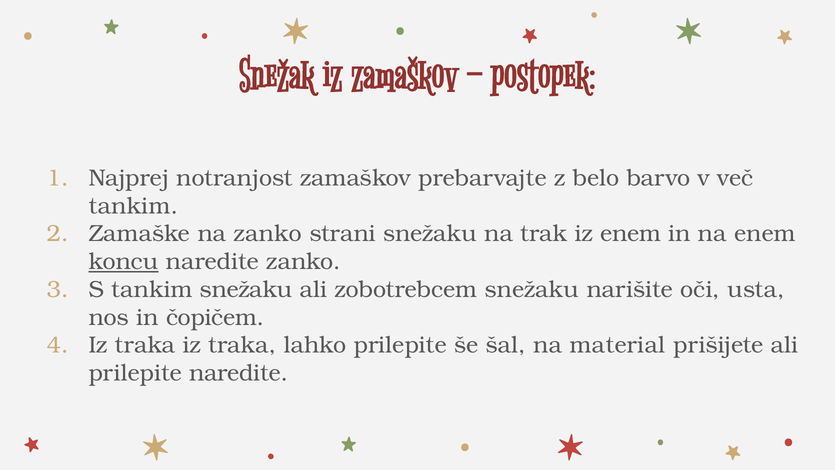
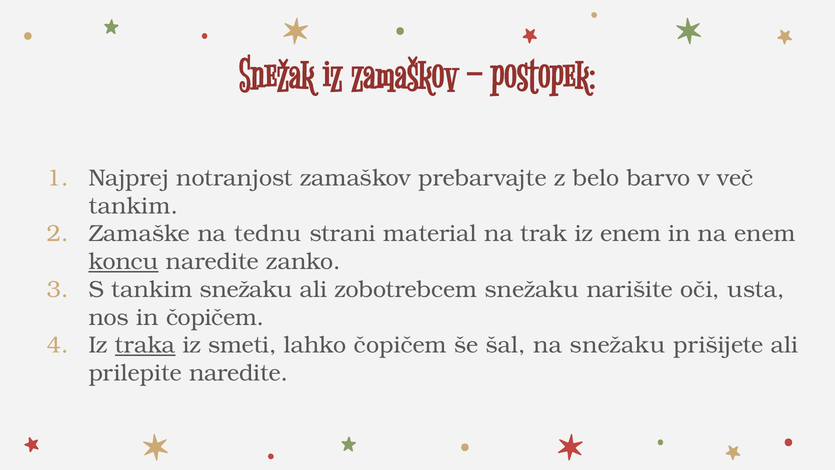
na zanko: zanko -> tednu
strani snežaku: snežaku -> material
traka at (145, 345) underline: none -> present
traka at (242, 345): traka -> smeti
lahko prilepite: prilepite -> čopičem
na material: material -> snežaku
